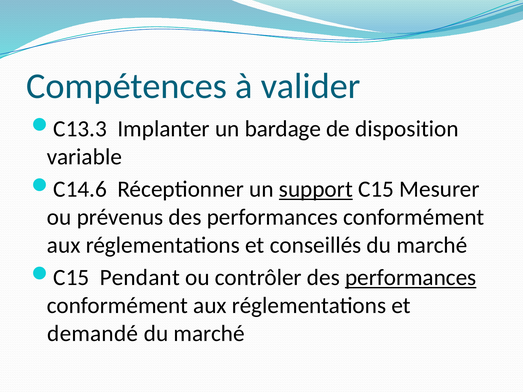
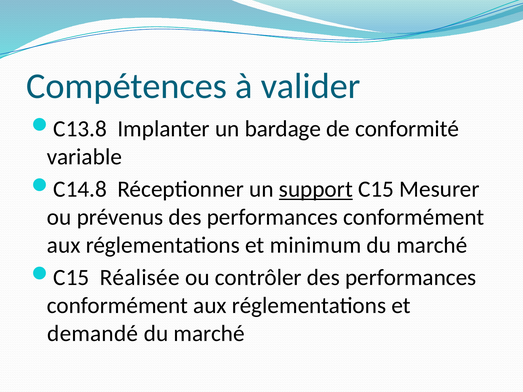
C13.3: C13.3 -> C13.8
disposition: disposition -> conformité
C14.6: C14.6 -> C14.8
conseillés: conseillés -> minimum
Pendant: Pendant -> Réalisée
performances at (411, 278) underline: present -> none
